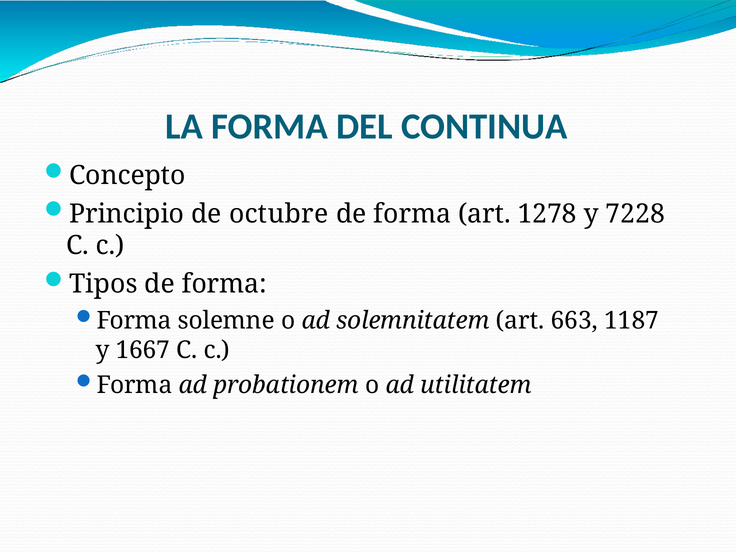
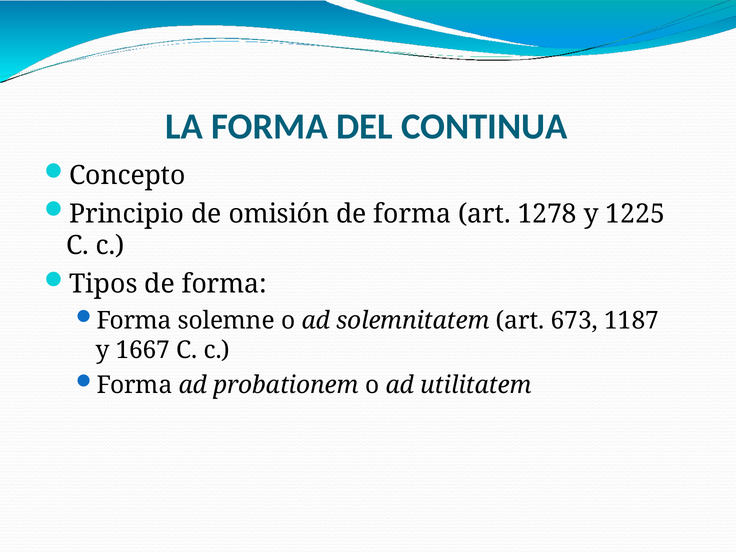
octubre: octubre -> omisión
7228: 7228 -> 1225
663: 663 -> 673
